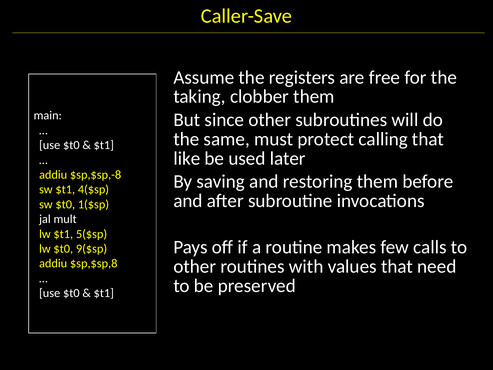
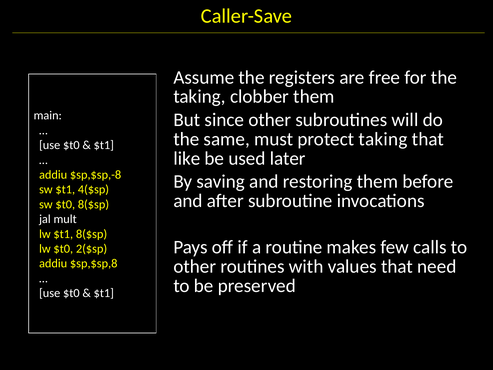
protect calling: calling -> taking
$t0 1($sp: 1($sp -> 8($sp
$t1 5($sp: 5($sp -> 8($sp
9($sp: 9($sp -> 2($sp
